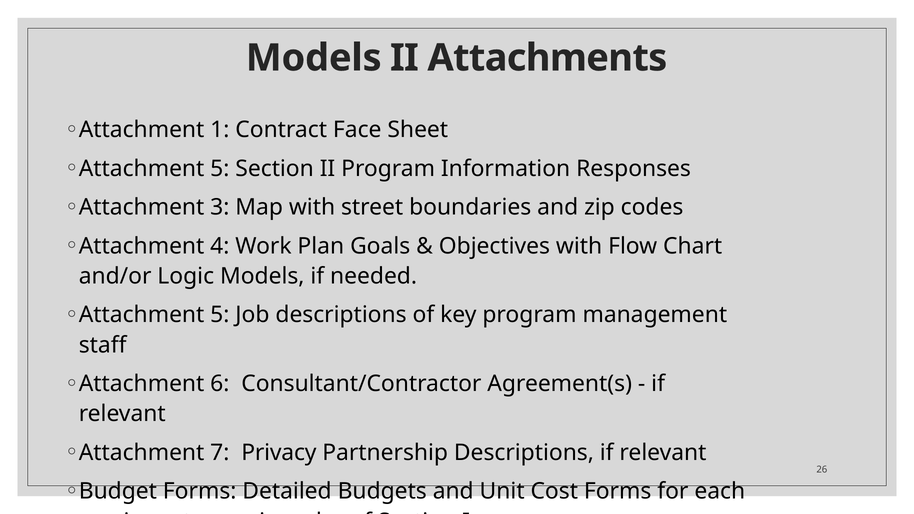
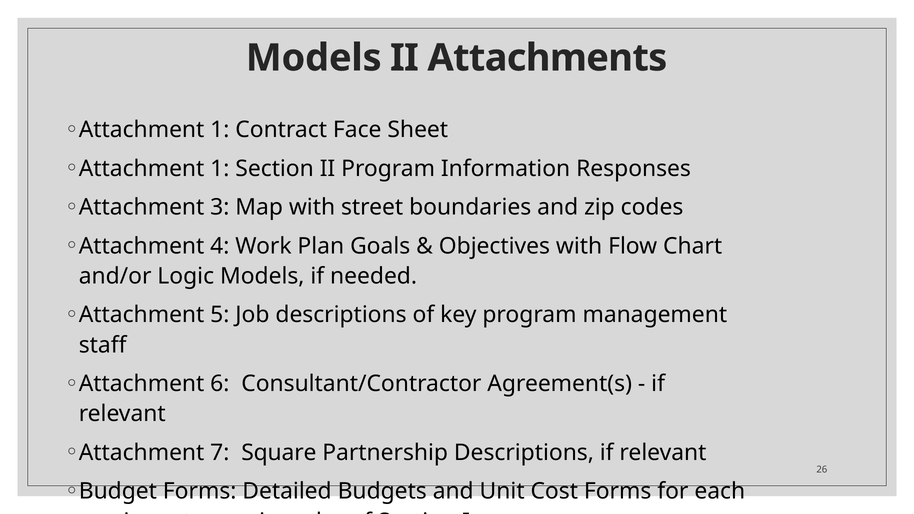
5 at (220, 169): 5 -> 1
Privacy: Privacy -> Square
